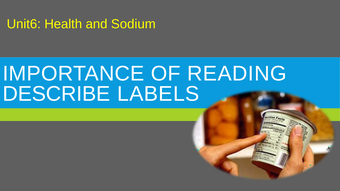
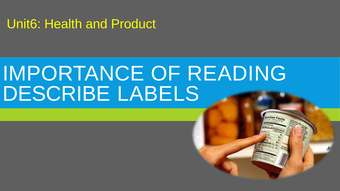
Sodium: Sodium -> Product
